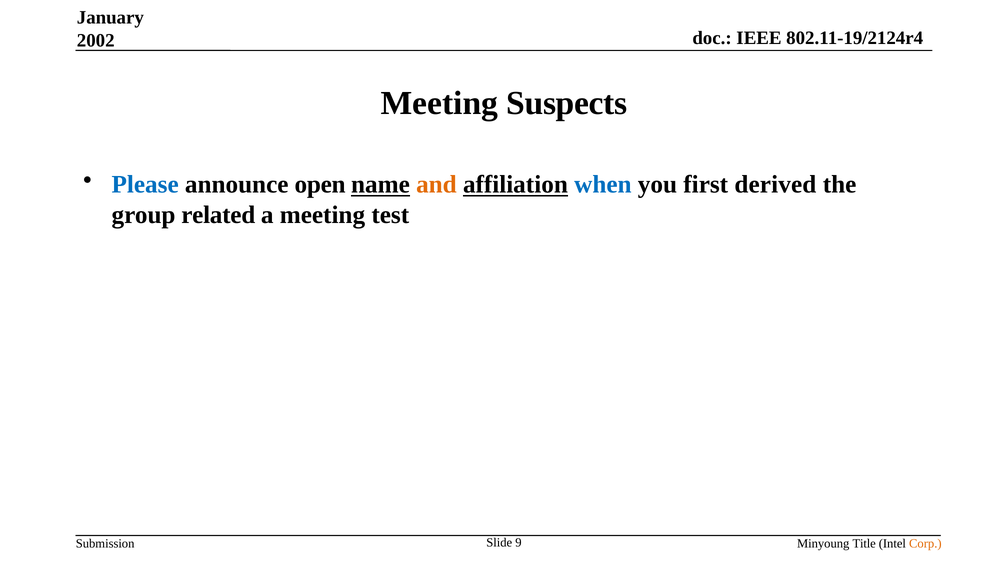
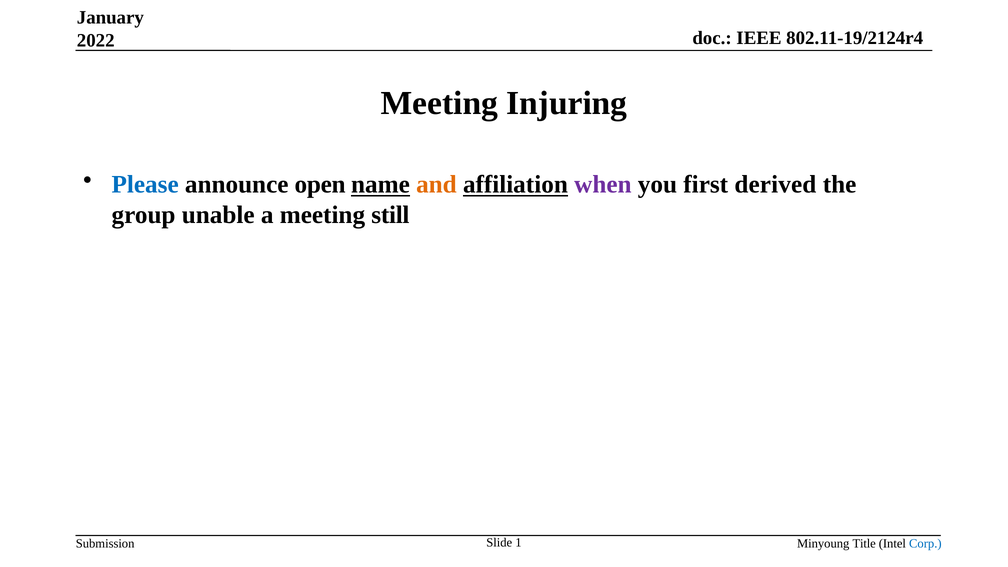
2002: 2002 -> 2022
Suspects: Suspects -> Injuring
when colour: blue -> purple
related: related -> unable
test: test -> still
9: 9 -> 1
Corp colour: orange -> blue
